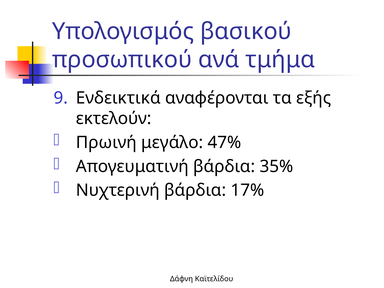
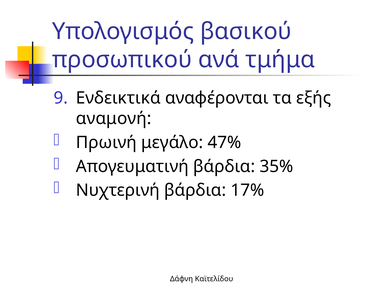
εκτελούν: εκτελούν -> αναμονή
